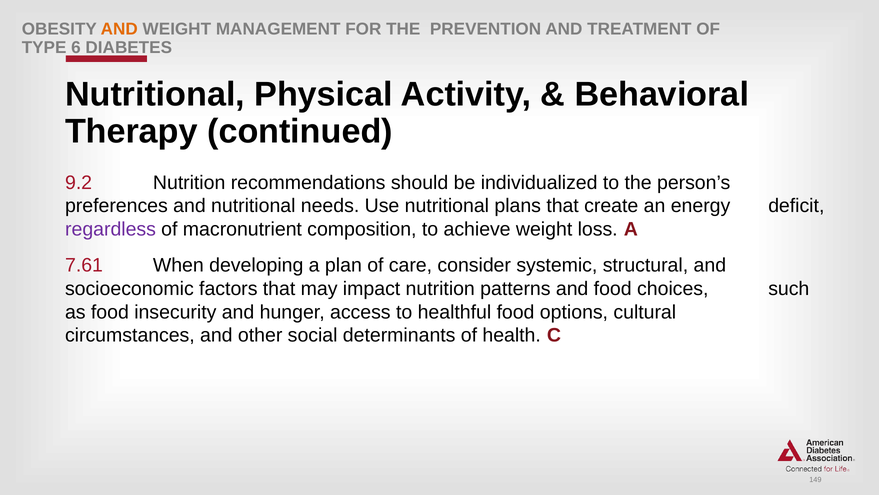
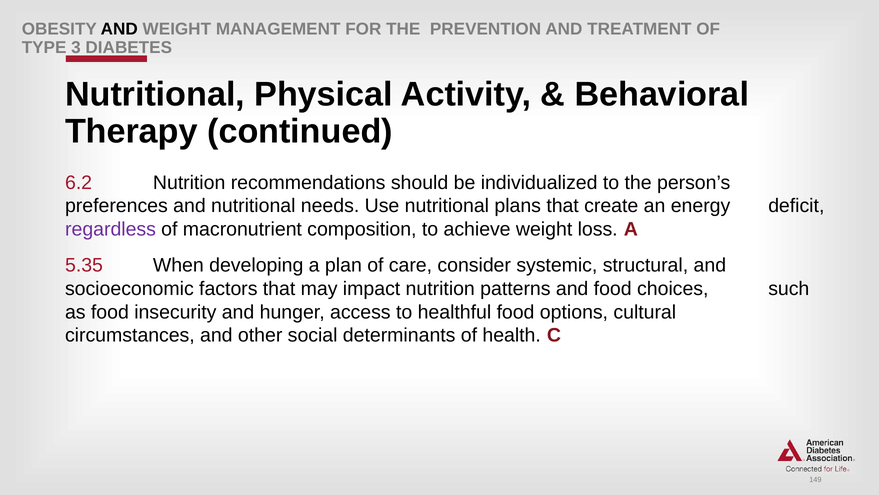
AND at (119, 29) colour: orange -> black
6: 6 -> 3
9.2: 9.2 -> 6.2
7.61: 7.61 -> 5.35
